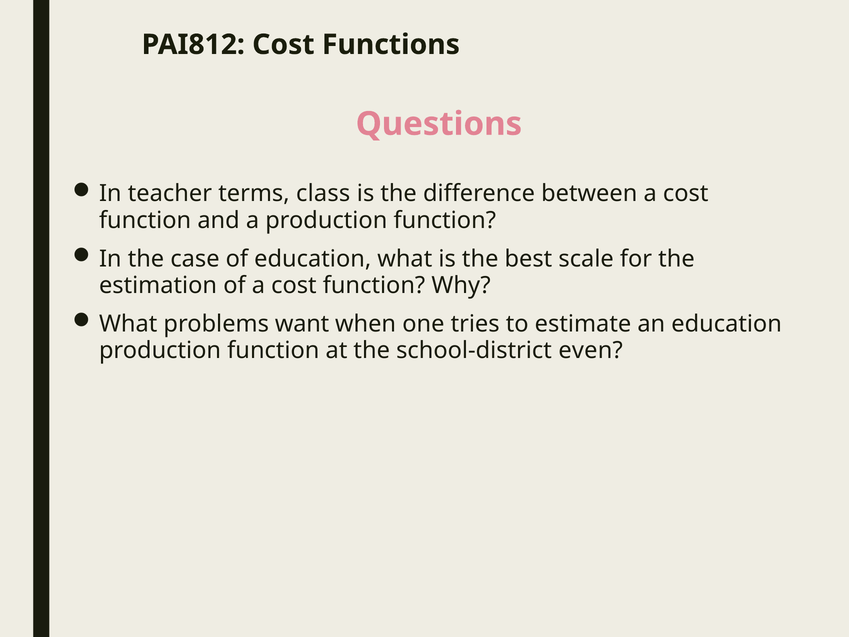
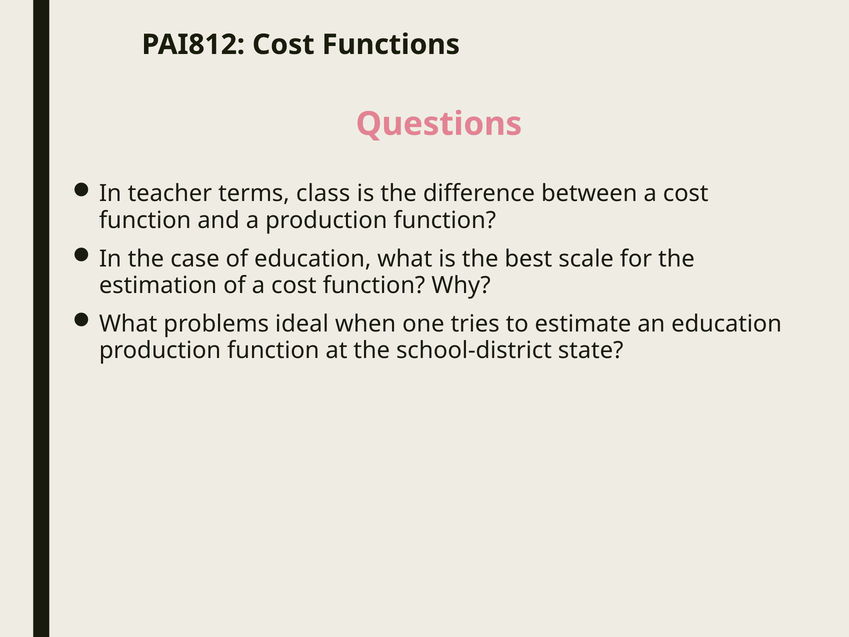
want: want -> ideal
even: even -> state
